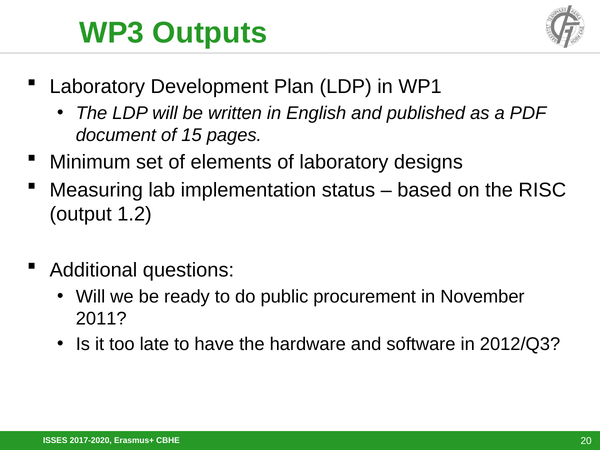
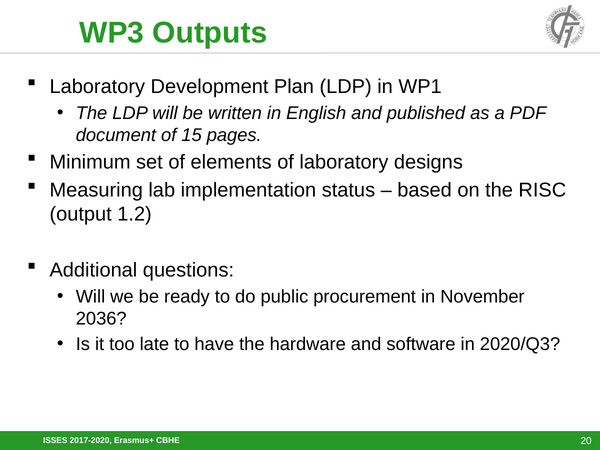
2011: 2011 -> 2036
2012/Q3: 2012/Q3 -> 2020/Q3
